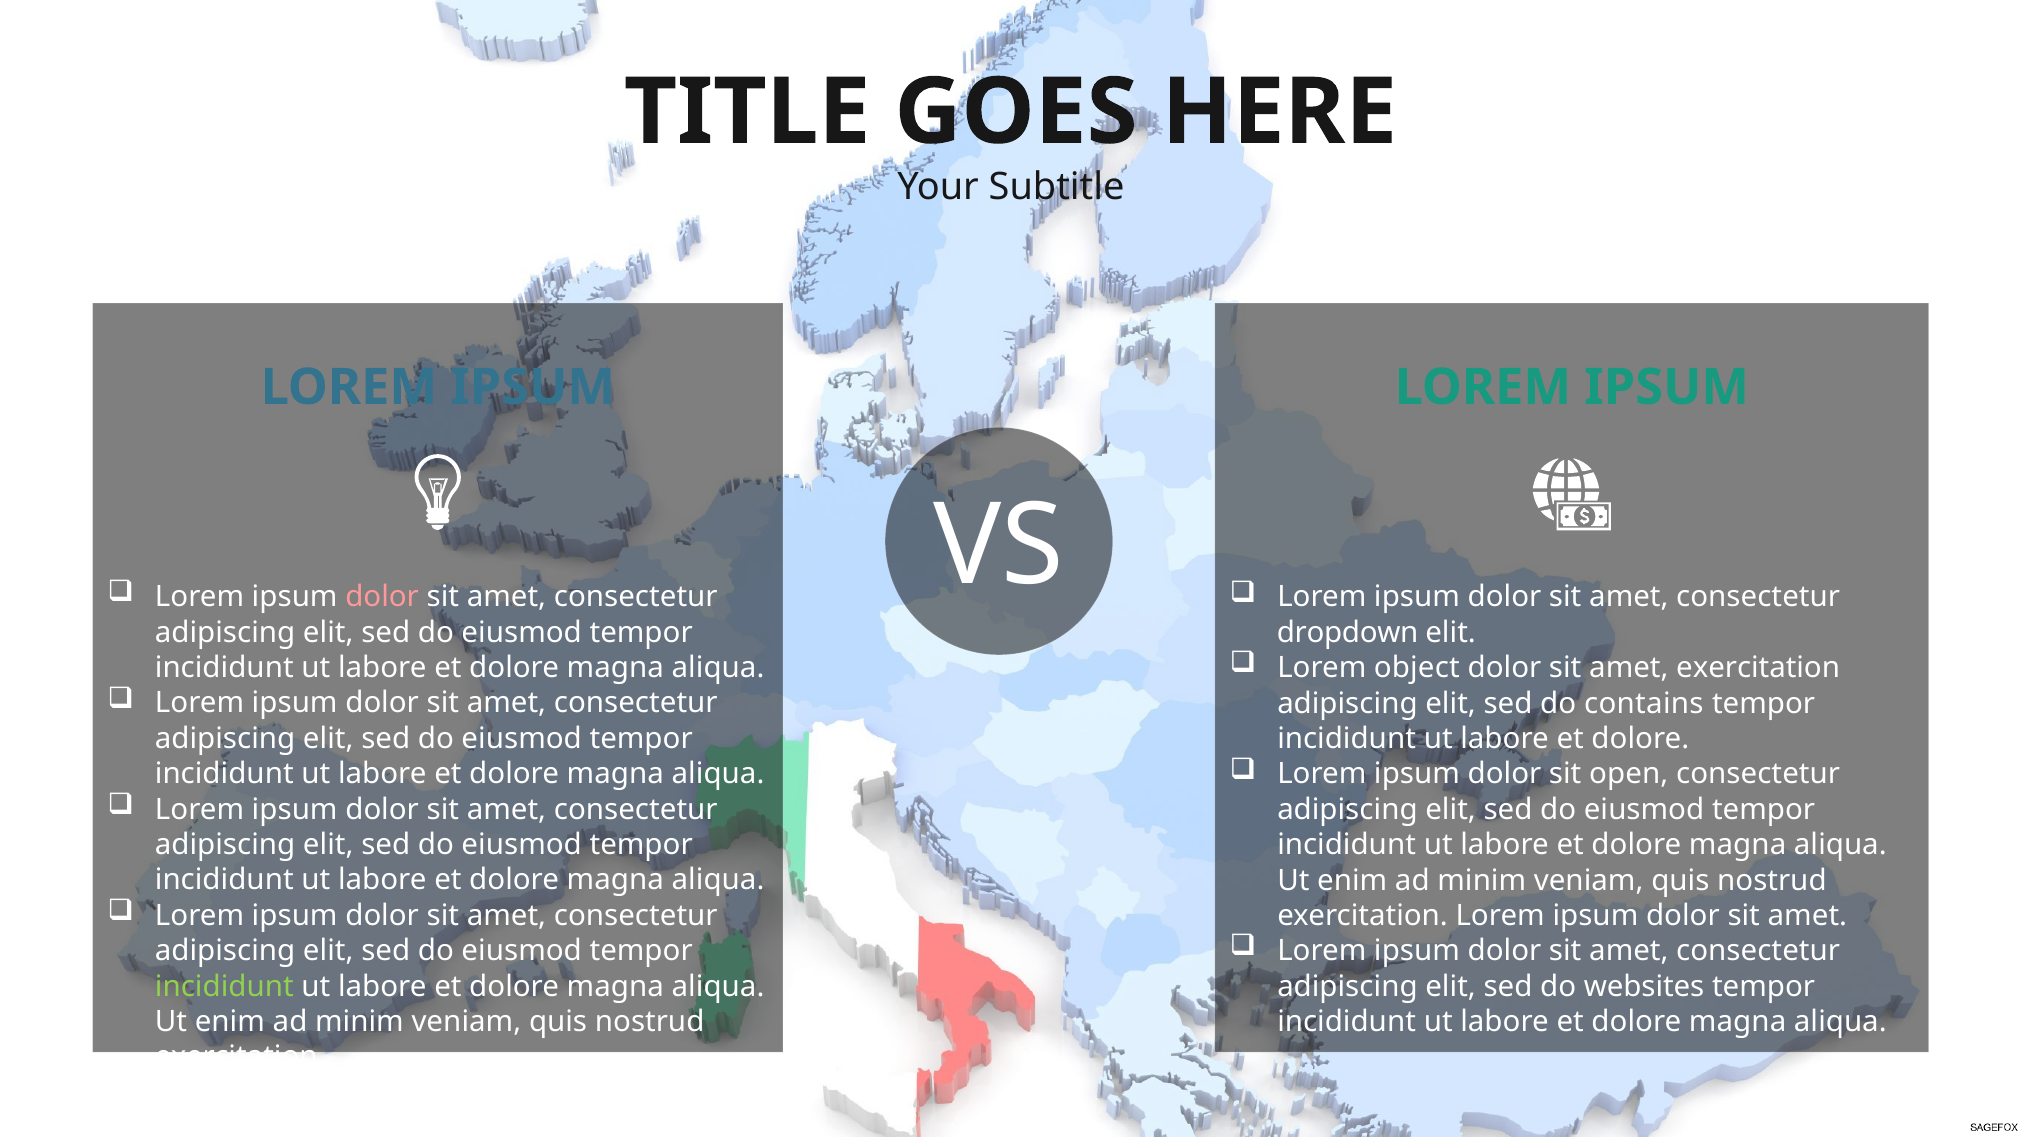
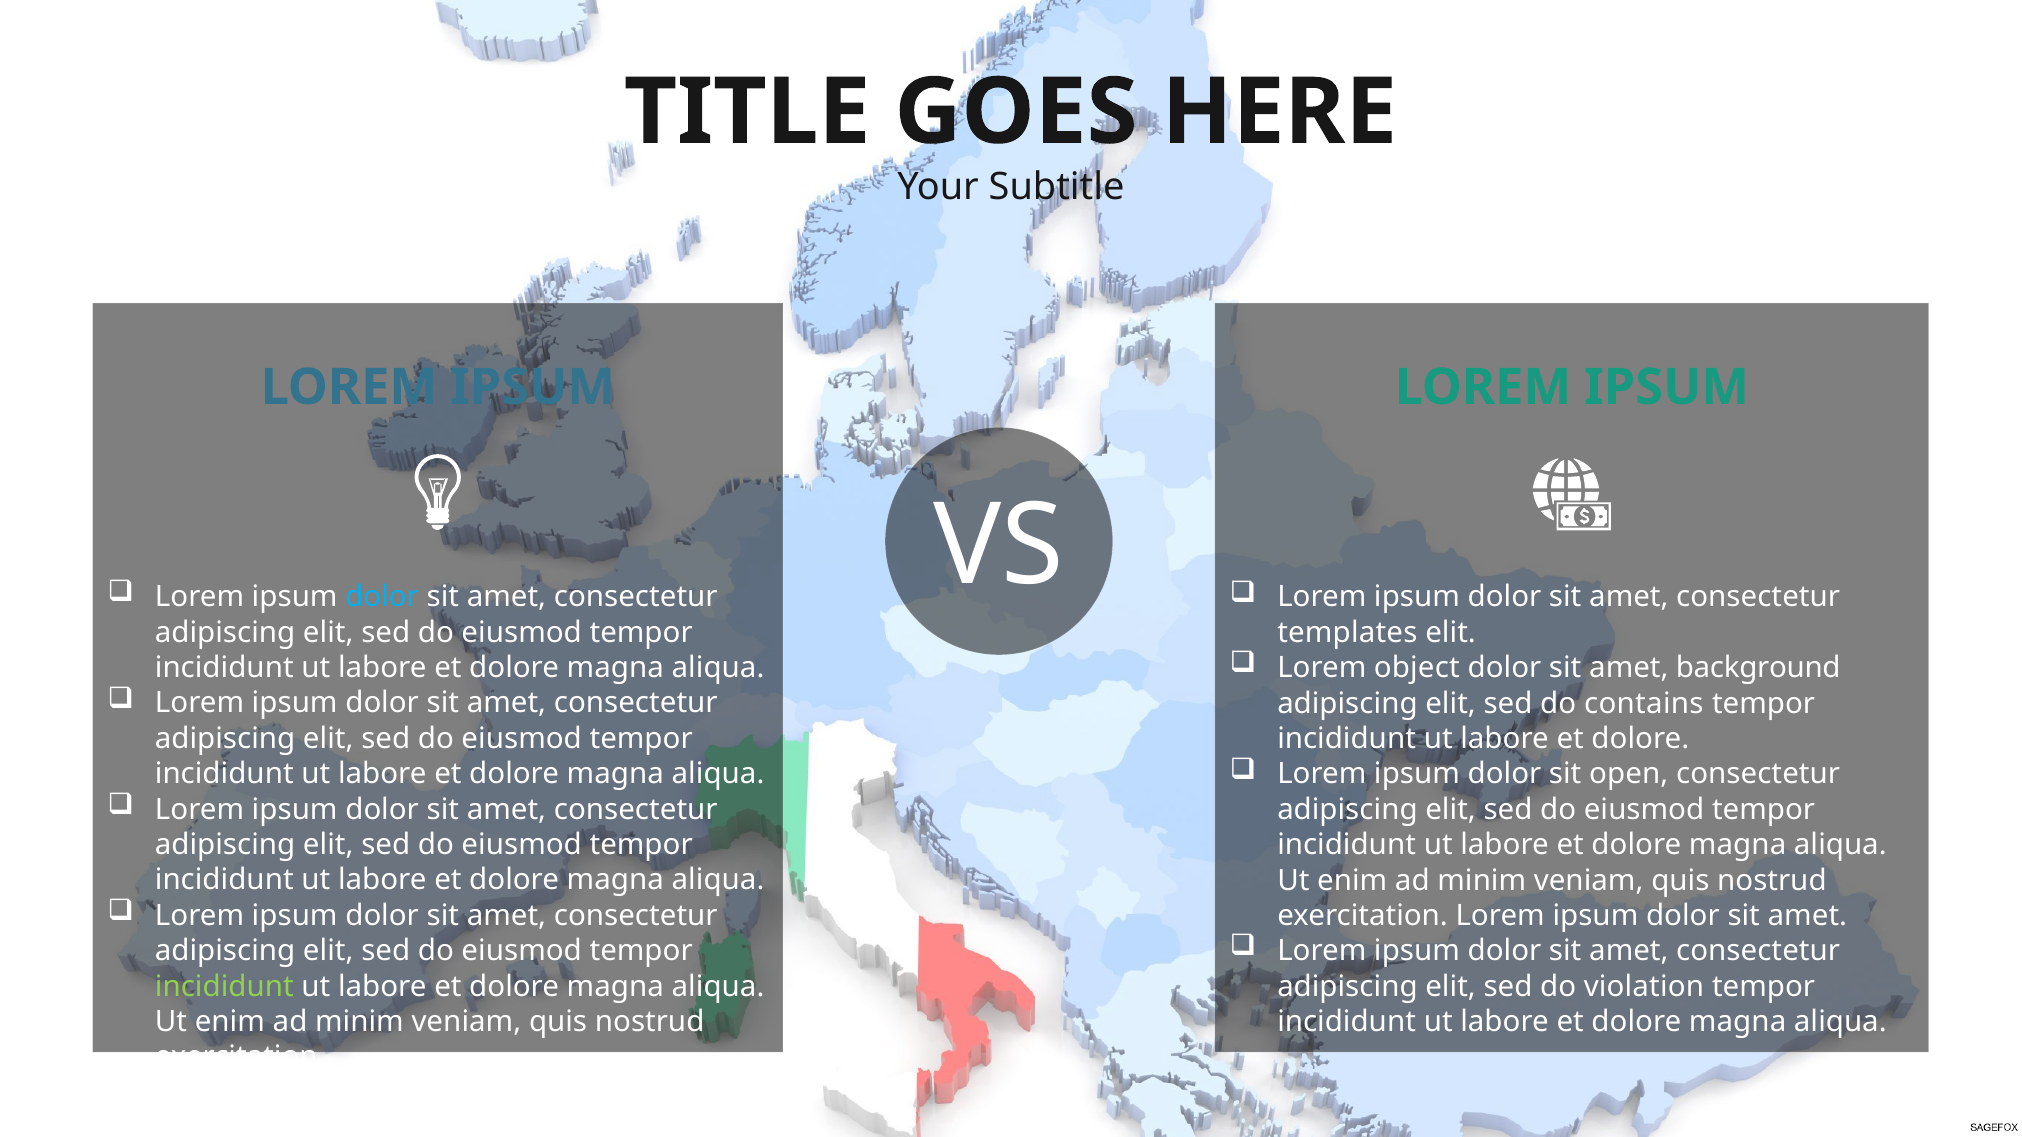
dolor at (382, 597) colour: pink -> light blue
dropdown: dropdown -> templates
amet exercitation: exercitation -> background
websites: websites -> violation
